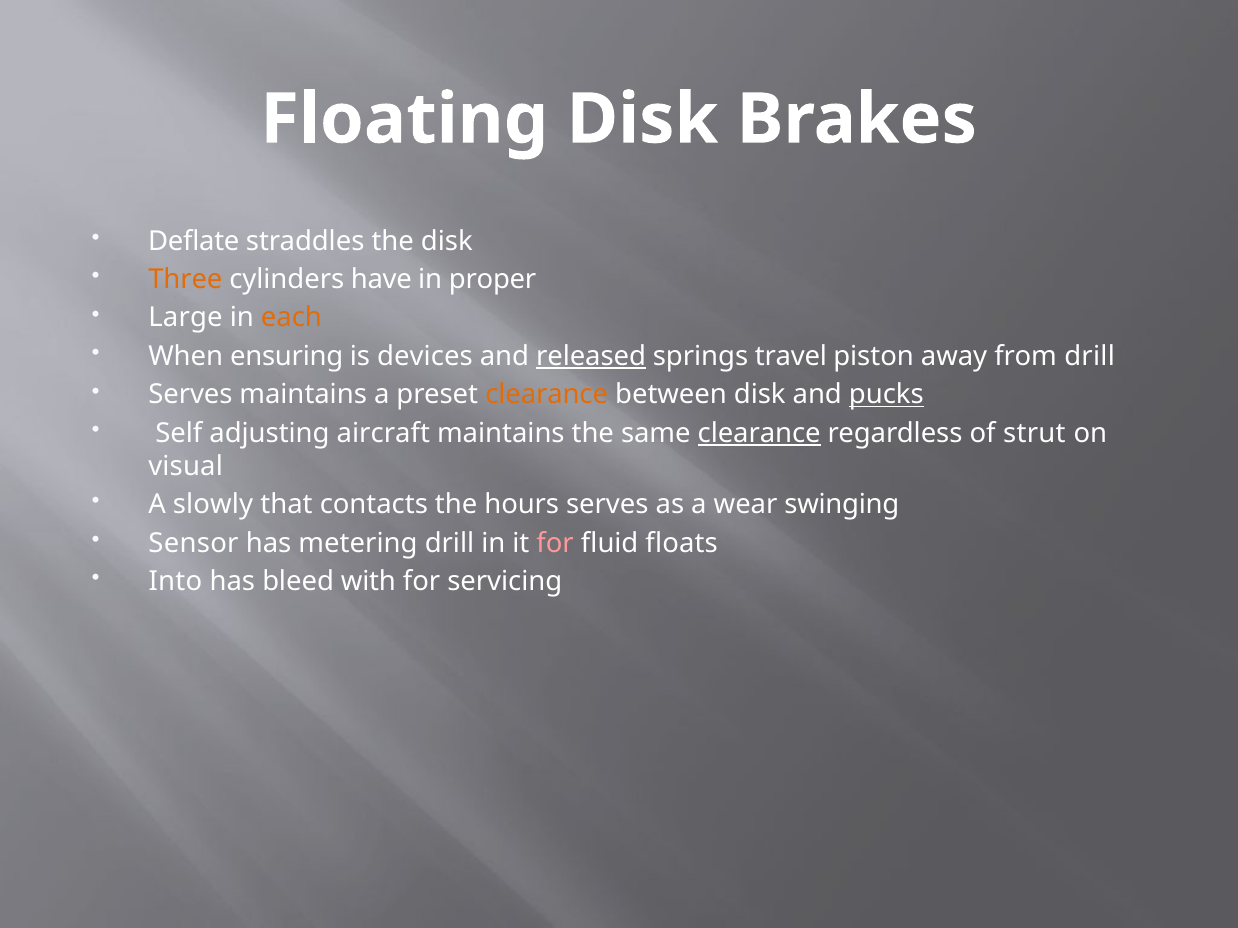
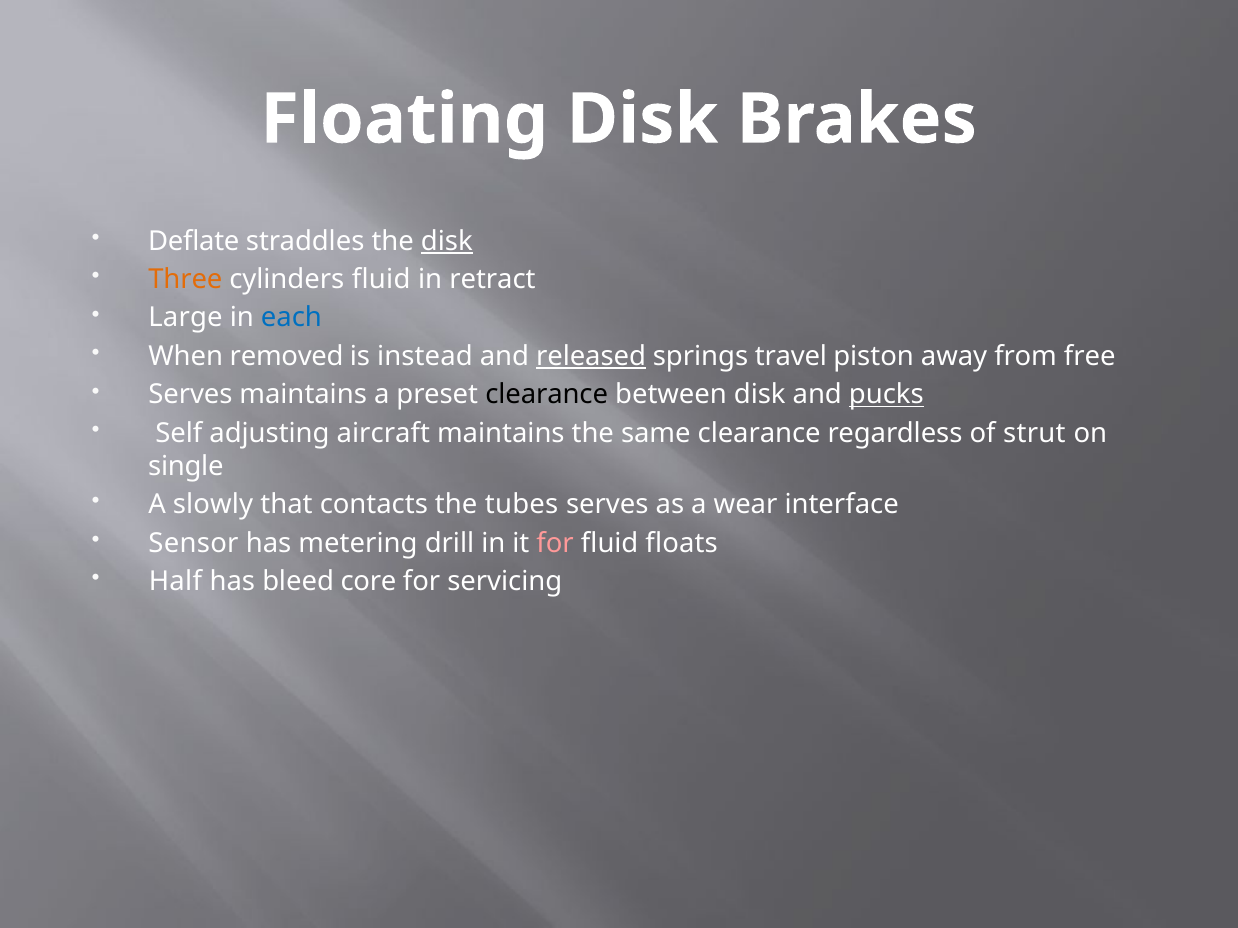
disk at (447, 241) underline: none -> present
cylinders have: have -> fluid
proper: proper -> retract
each colour: orange -> blue
ensuring: ensuring -> removed
devices: devices -> instead
from drill: drill -> free
clearance at (547, 395) colour: orange -> black
clearance at (759, 433) underline: present -> none
visual: visual -> single
hours: hours -> tubes
swinging: swinging -> interface
Into: Into -> Half
with: with -> core
